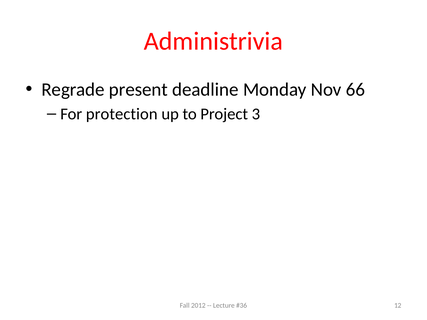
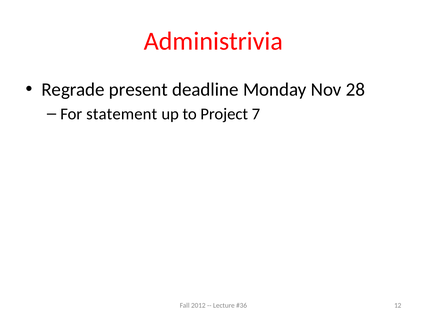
66: 66 -> 28
protection: protection -> statement
3: 3 -> 7
